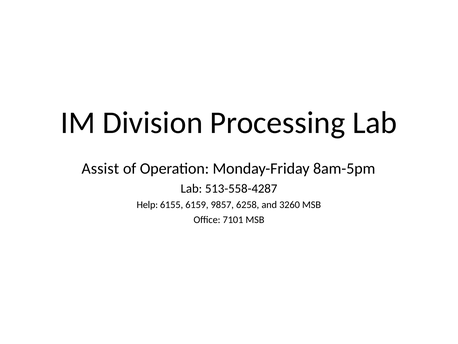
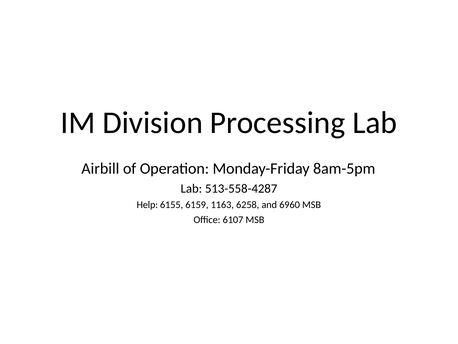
Assist: Assist -> Airbill
9857: 9857 -> 1163
3260: 3260 -> 6960
7101: 7101 -> 6107
